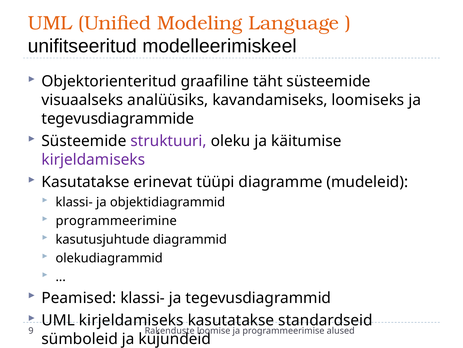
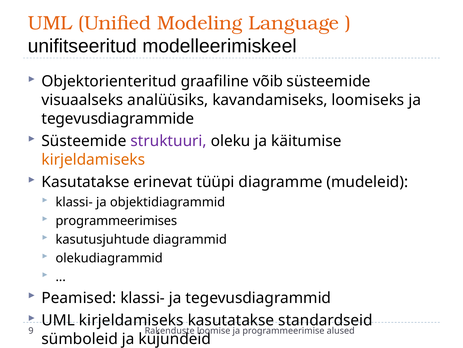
täht: täht -> võib
kirjeldamiseks at (93, 159) colour: purple -> orange
programmeerimine: programmeerimine -> programmeerimises
